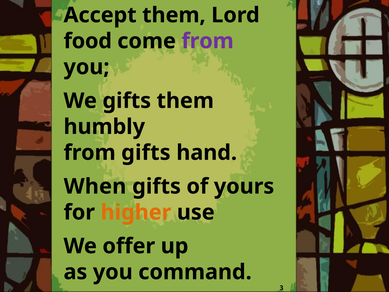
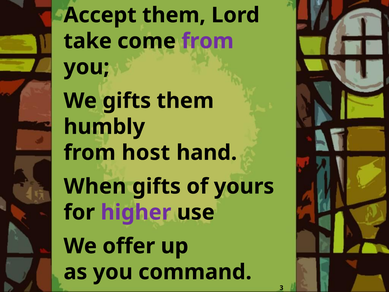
food: food -> take
from gifts: gifts -> host
higher colour: orange -> purple
